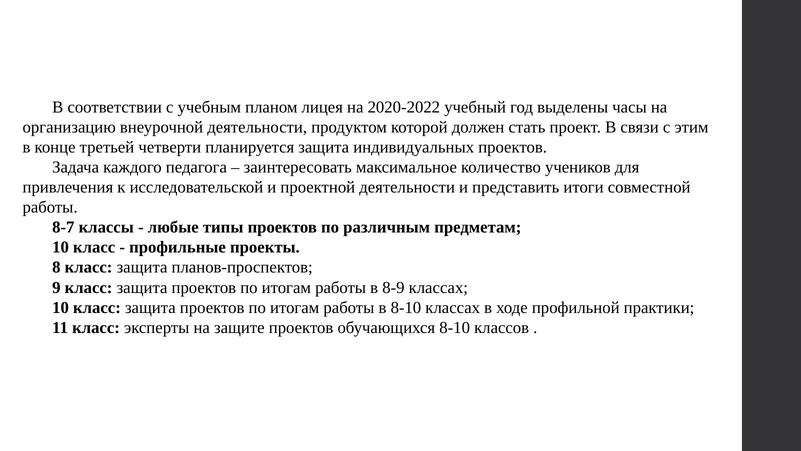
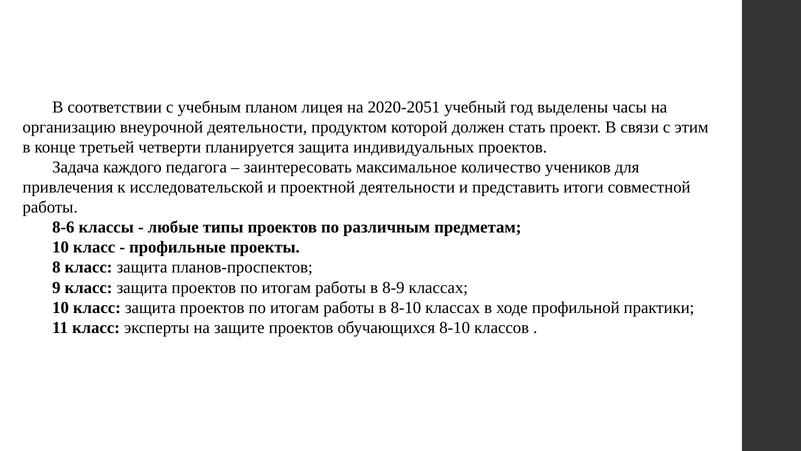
2020-2022: 2020-2022 -> 2020-2051
8-7: 8-7 -> 8-6
